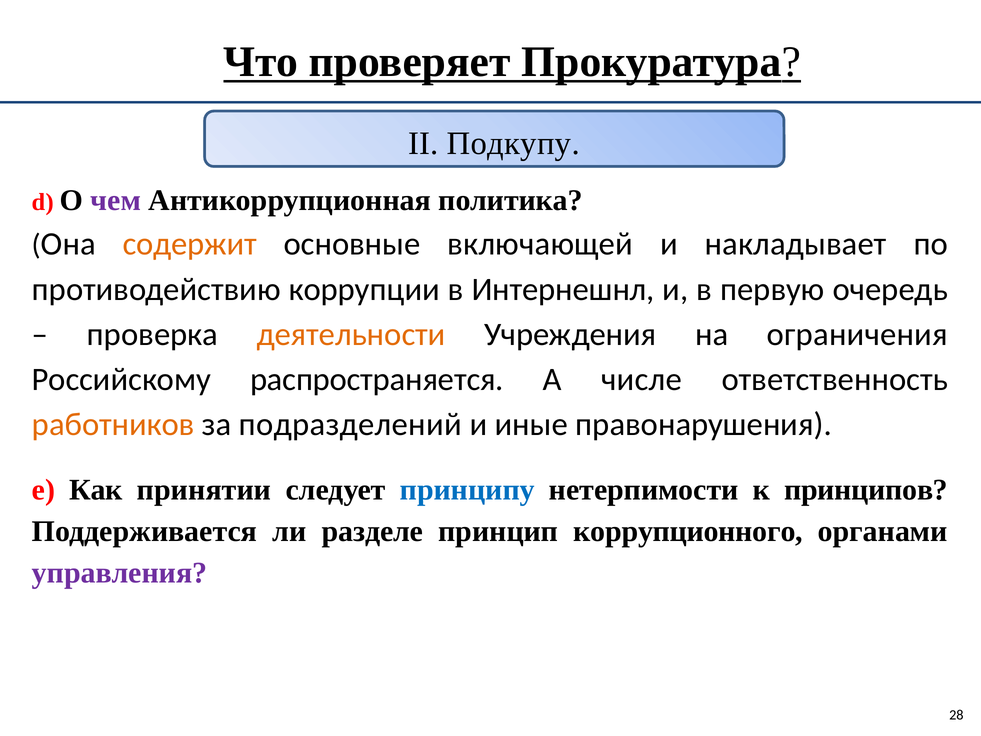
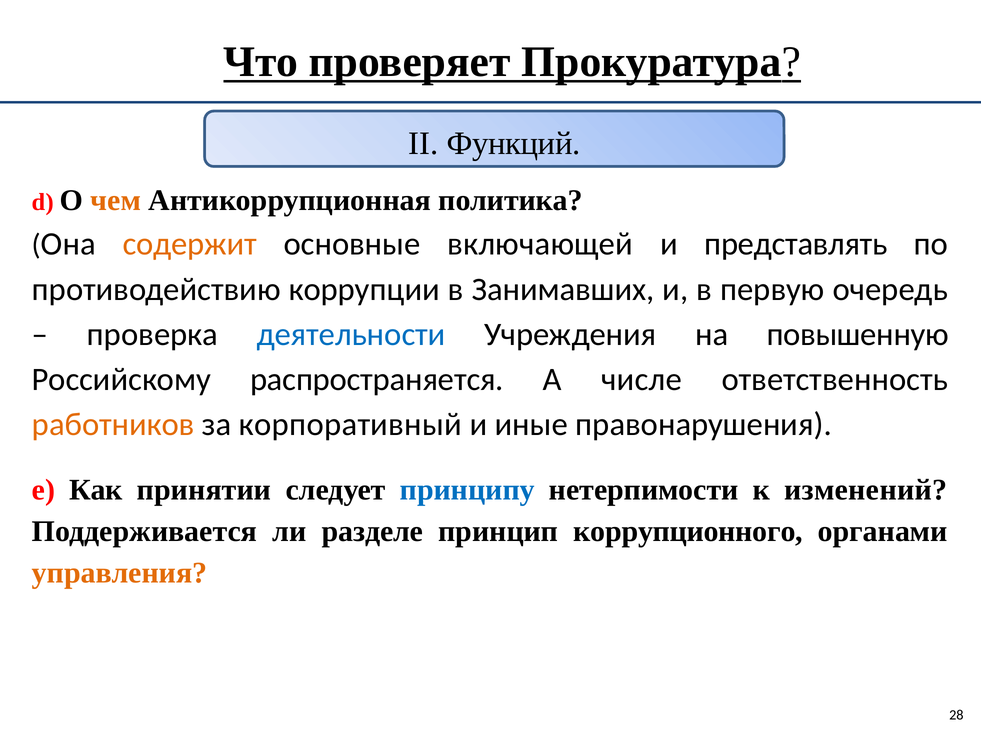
Подкупу: Подкупу -> Функций
чем colour: purple -> orange
накладывает: накладывает -> представлять
Интернешнл: Интернешнл -> Занимавших
деятельности colour: orange -> blue
ограничения: ограничения -> повышенную
подразделений: подразделений -> корпоративный
принципов: принципов -> изменений
управления colour: purple -> orange
